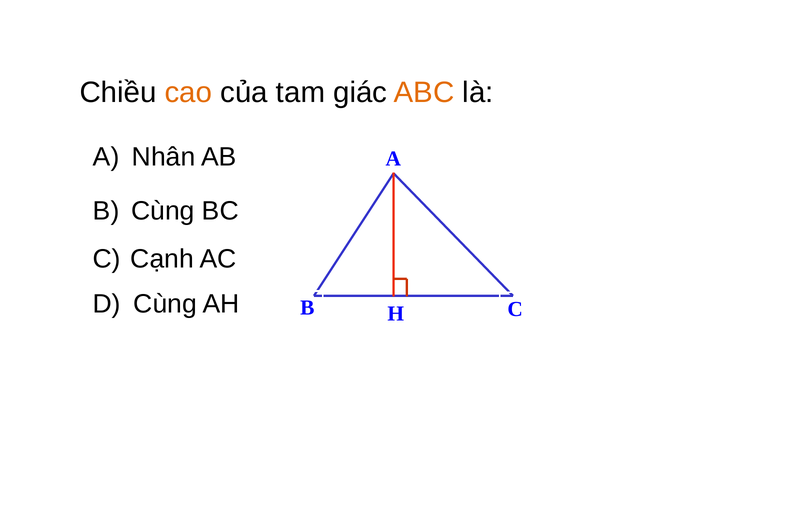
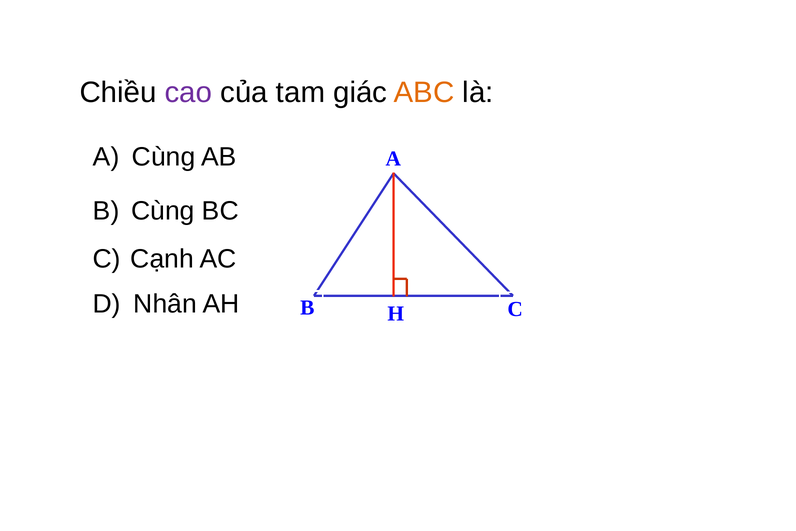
cao colour: orange -> purple
A Nhân: Nhân -> Cùng
D Cùng: Cùng -> Nhân
